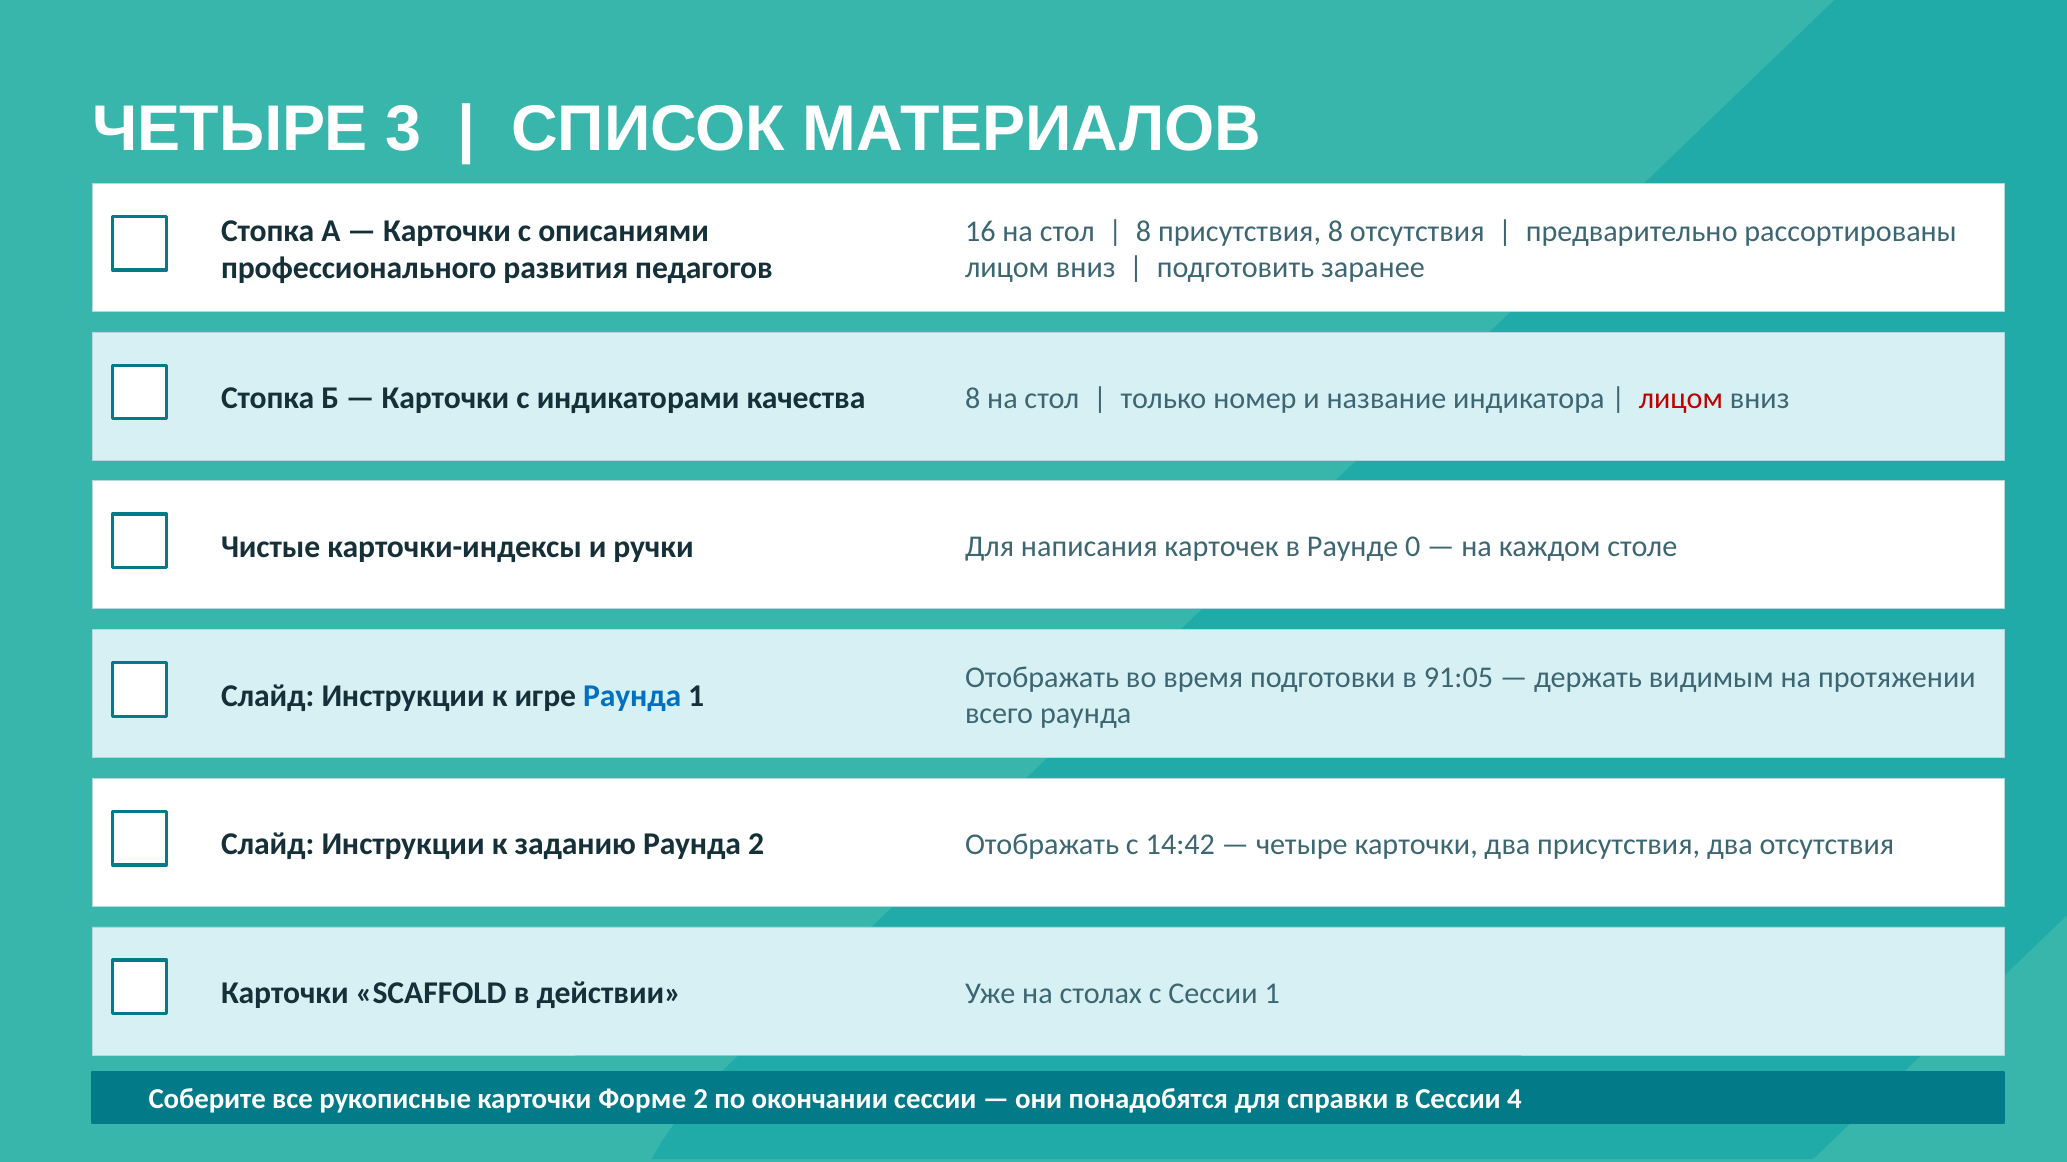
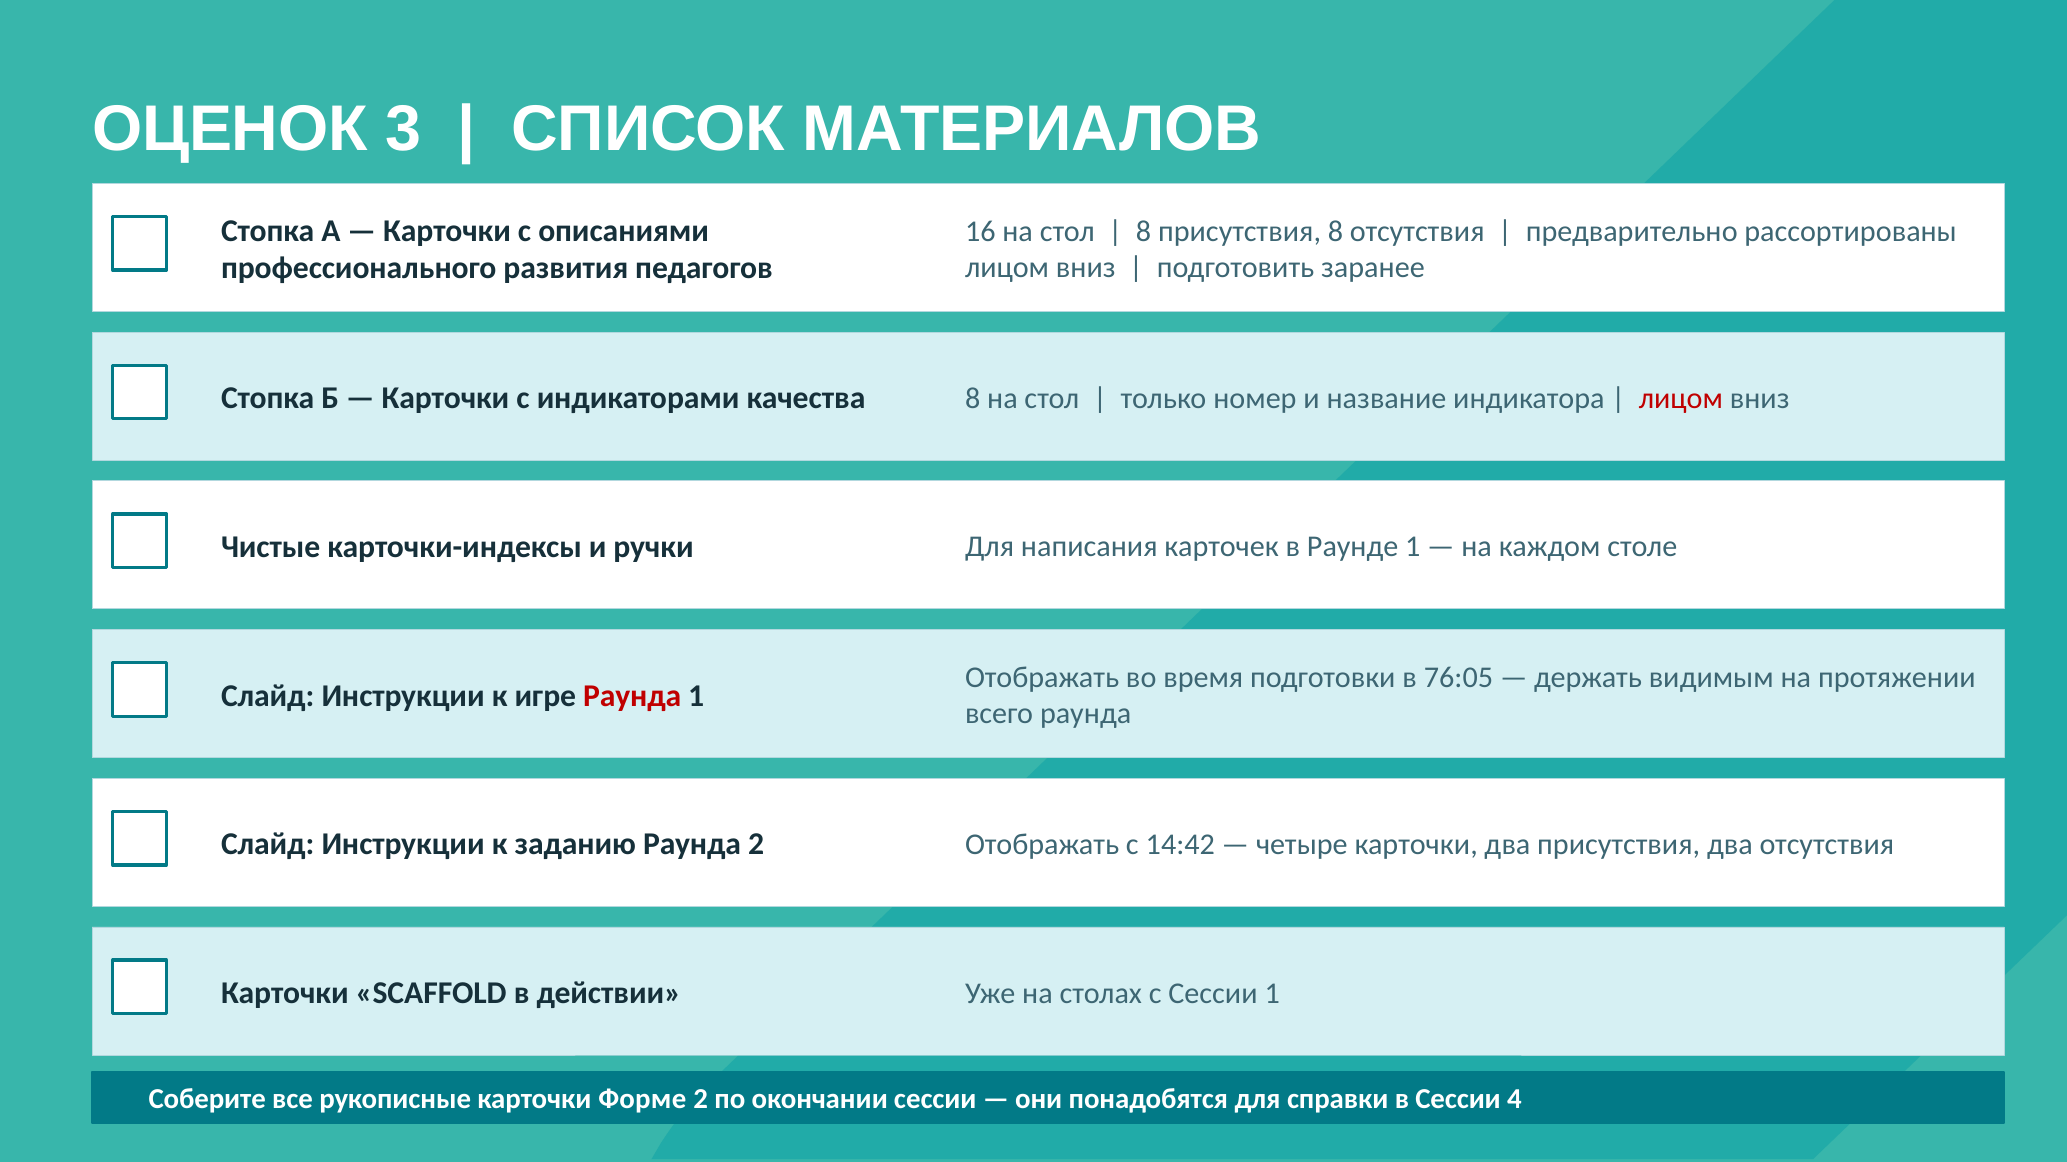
ЧЕТЫРЕ at (230, 129): ЧЕТЫРЕ -> ОЦЕНОК
Раунде 0: 0 -> 1
91:05: 91:05 -> 76:05
Раунда at (632, 696) colour: blue -> red
